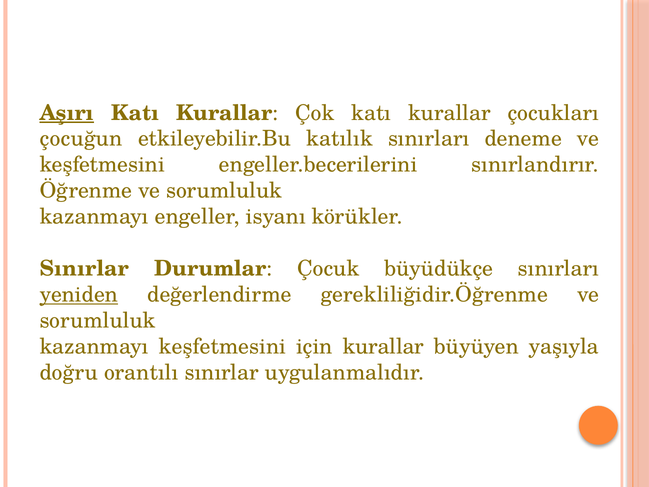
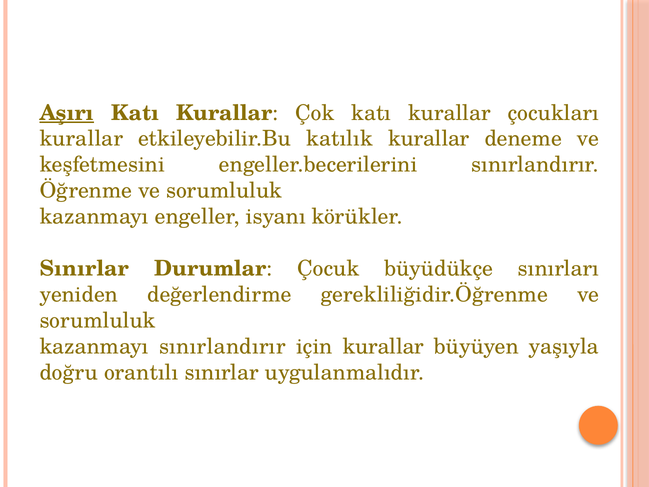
çocuğun at (81, 139): çocuğun -> kurallar
katılık sınırları: sınırları -> kurallar
yeniden underline: present -> none
kazanmayı keşfetmesini: keşfetmesini -> sınırlandırır
